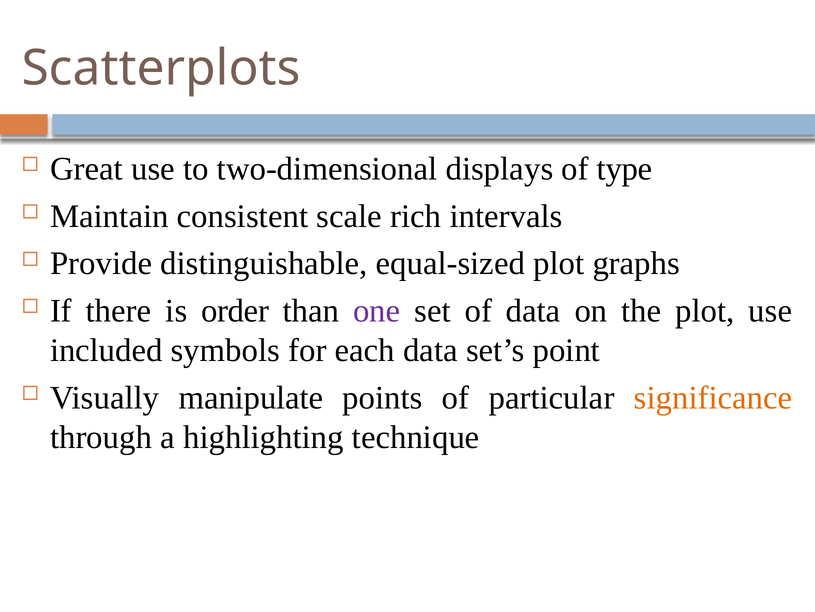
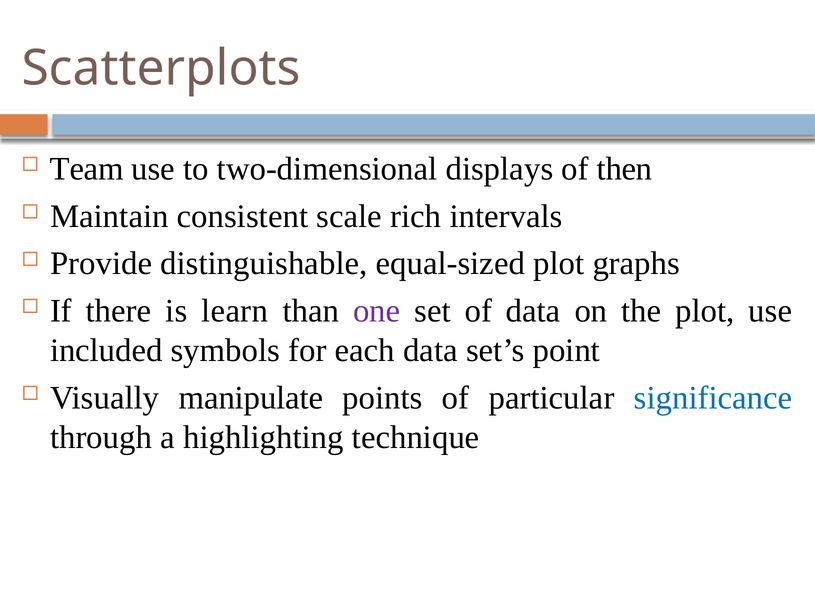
Great: Great -> Team
type: type -> then
order: order -> learn
significance colour: orange -> blue
